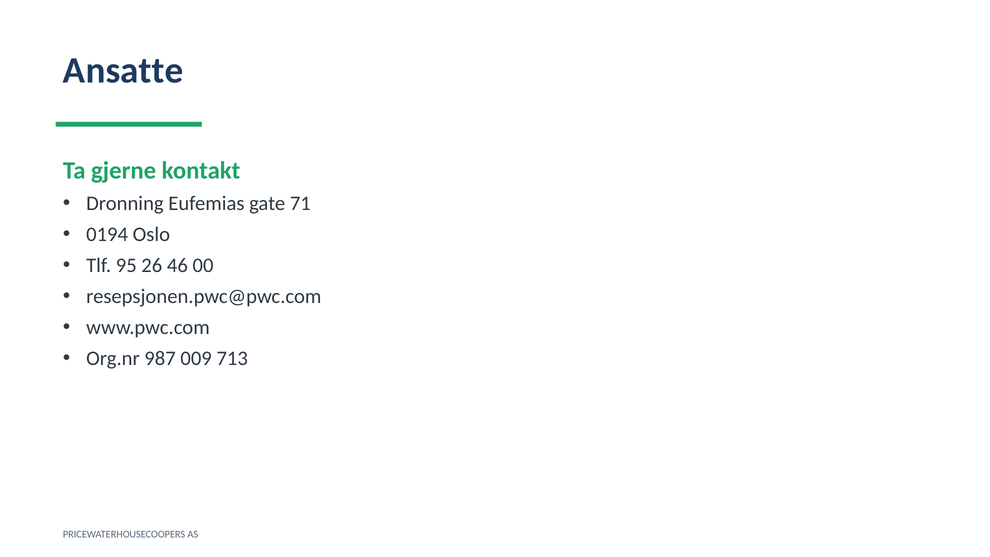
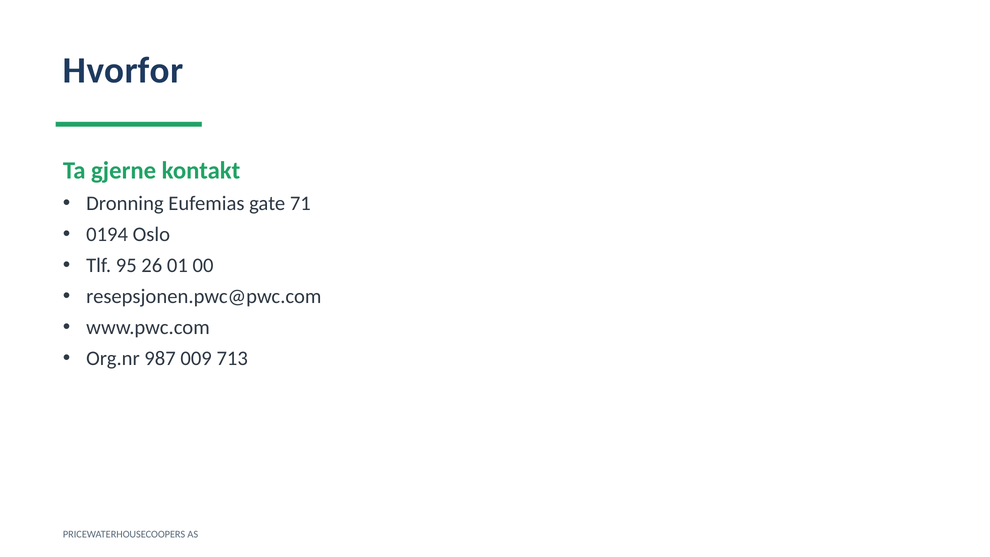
Ansatte: Ansatte -> Hvorfor
46: 46 -> 01
